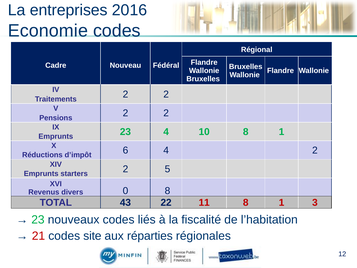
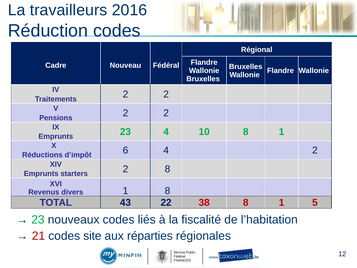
entreprises: entreprises -> travailleurs
Economie: Economie -> Réduction
2 5: 5 -> 8
divers 0: 0 -> 1
11: 11 -> 38
3: 3 -> 5
